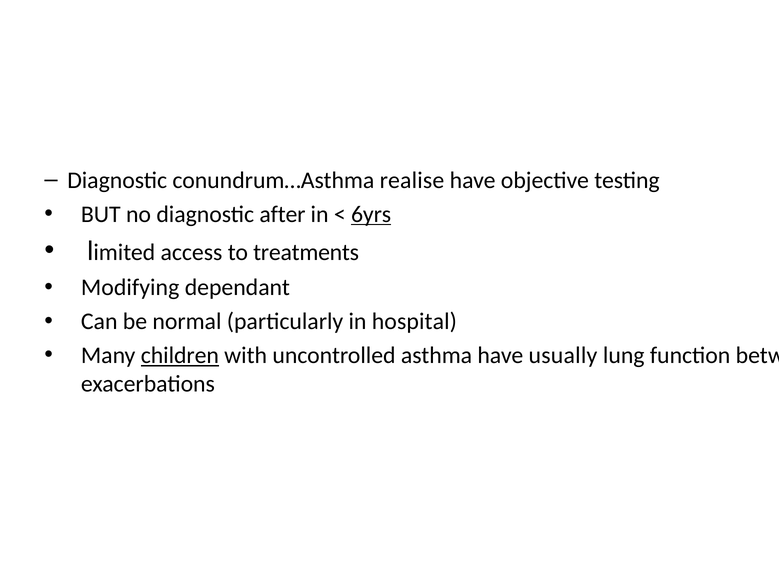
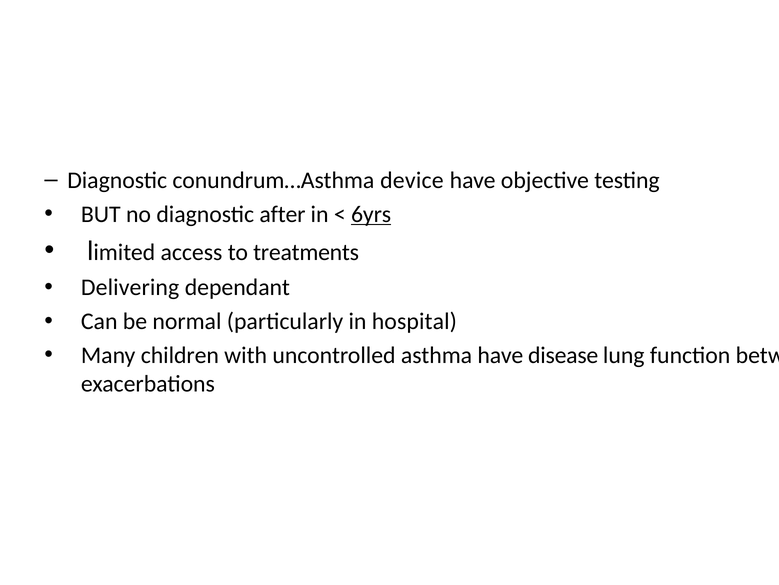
realise: realise -> device
Modifying: Modifying -> Delivering
children underline: present -> none
usually: usually -> disease
